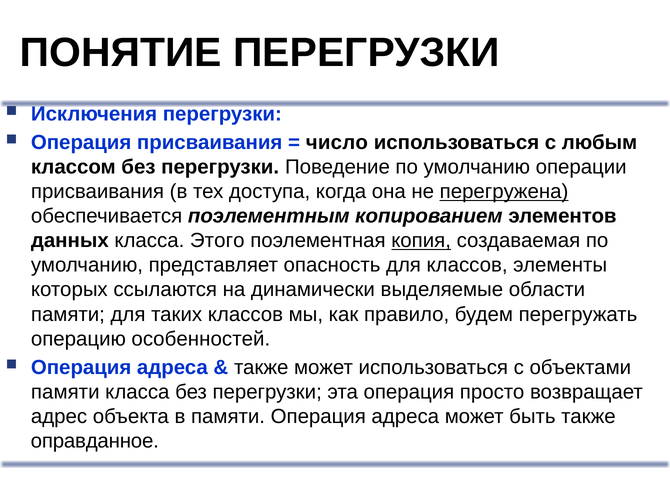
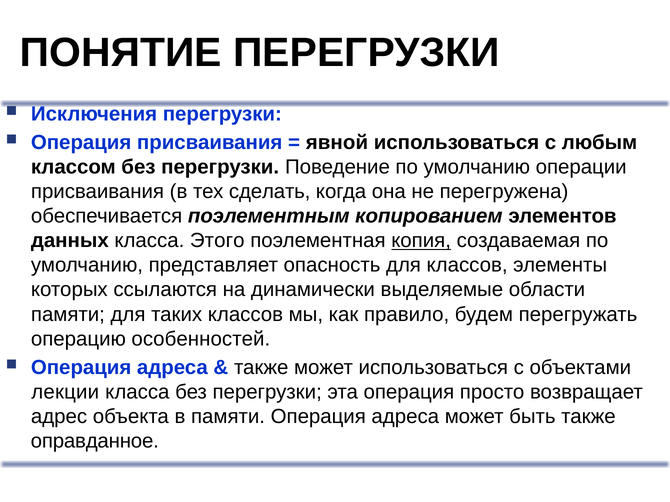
число: число -> явной
доступа: доступа -> сделать
перегружена underline: present -> none
памяти at (65, 392): памяти -> лекции
